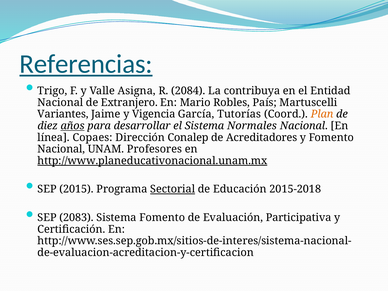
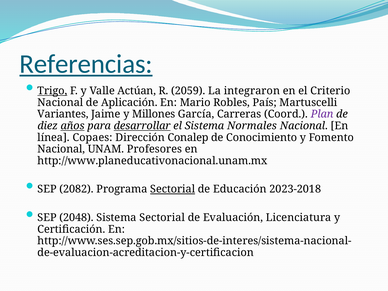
Trigo underline: none -> present
Asigna: Asigna -> Actúan
2084: 2084 -> 2059
contribuya: contribuya -> integraron
Entidad: Entidad -> Criterio
Extranjero: Extranjero -> Aplicación
Vigencia: Vigencia -> Millones
Tutorías: Tutorías -> Carreras
Plan colour: orange -> purple
desarrollar underline: none -> present
Acreditadores: Acreditadores -> Conocimiento
http://www.planeducativonacional.unam.mx underline: present -> none
2015: 2015 -> 2082
2015-2018: 2015-2018 -> 2023-2018
2083: 2083 -> 2048
Sistema Fomento: Fomento -> Sectorial
Participativa: Participativa -> Licenciatura
